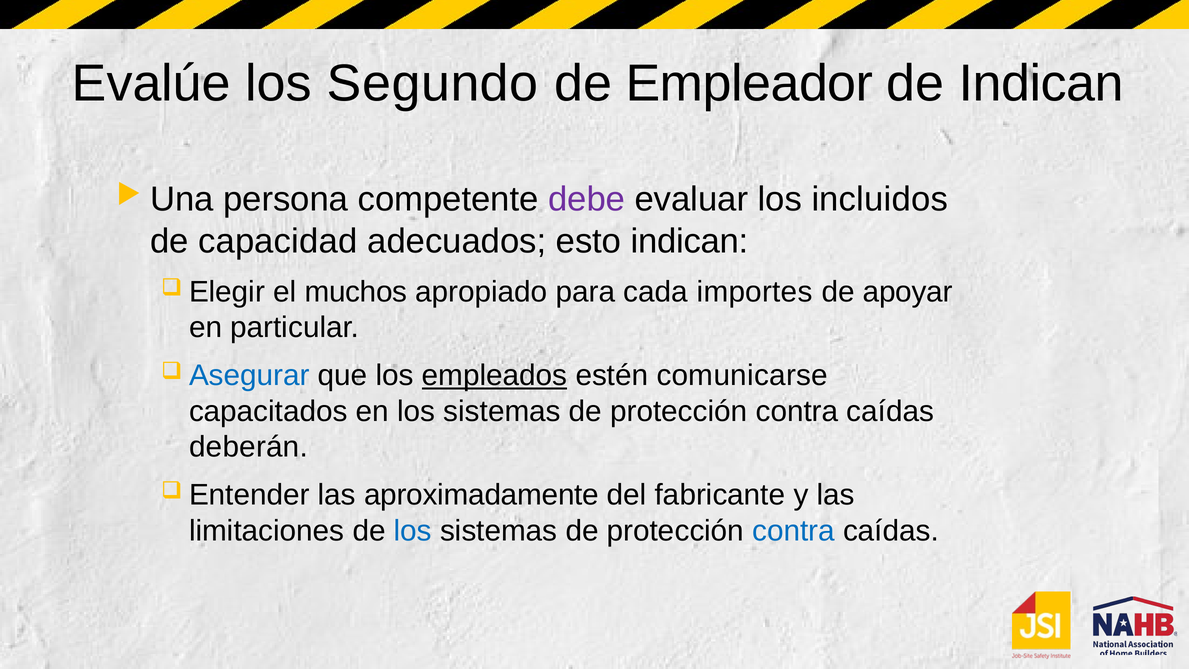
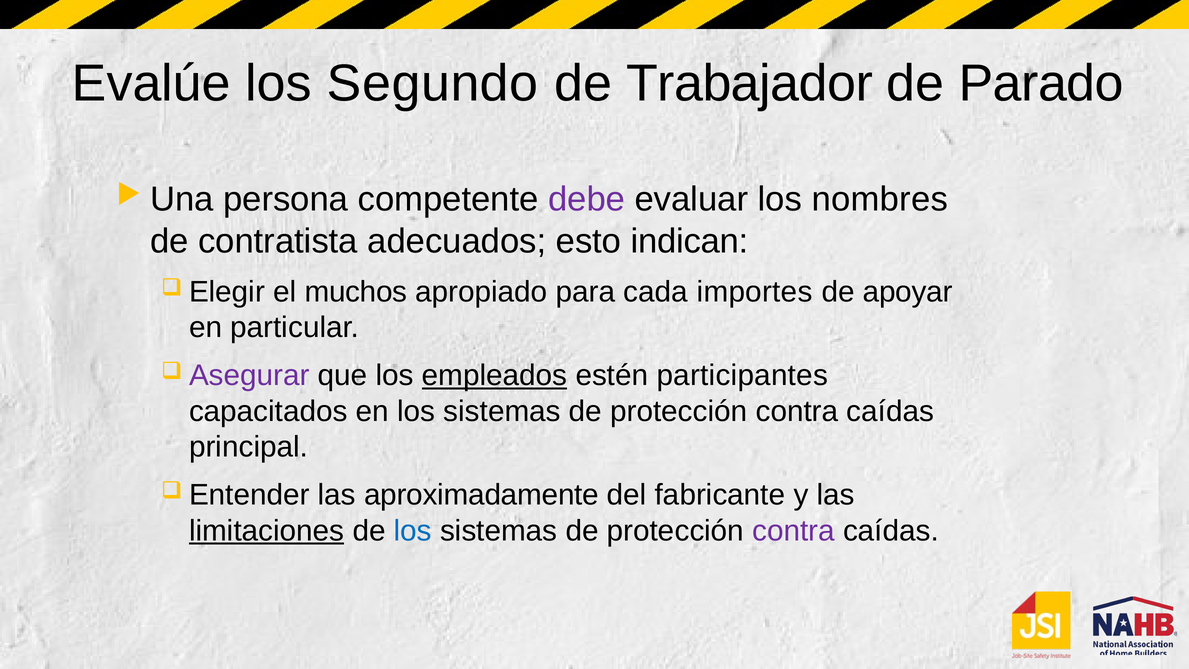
Empleador: Empleador -> Trabajador
de Indican: Indican -> Parado
incluidos: incluidos -> nombres
capacidad: capacidad -> contratista
Asegurar colour: blue -> purple
comunicarse: comunicarse -> participantes
deberán: deberán -> principal
limitaciones underline: none -> present
contra at (794, 531) colour: blue -> purple
